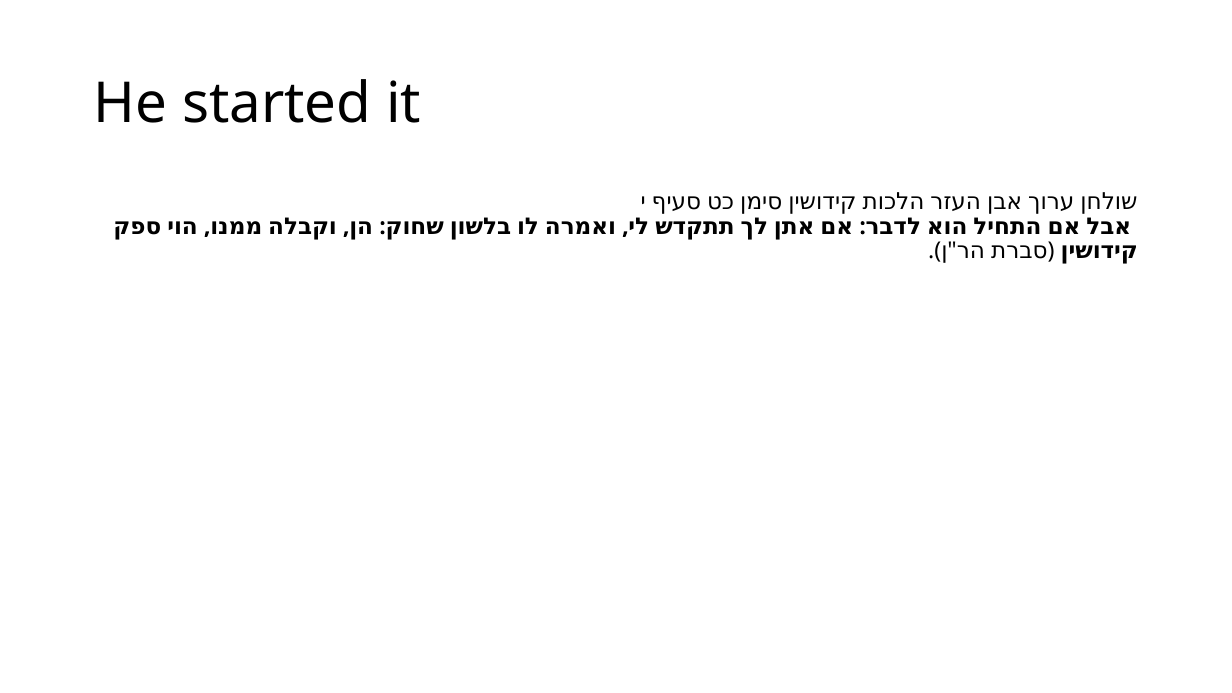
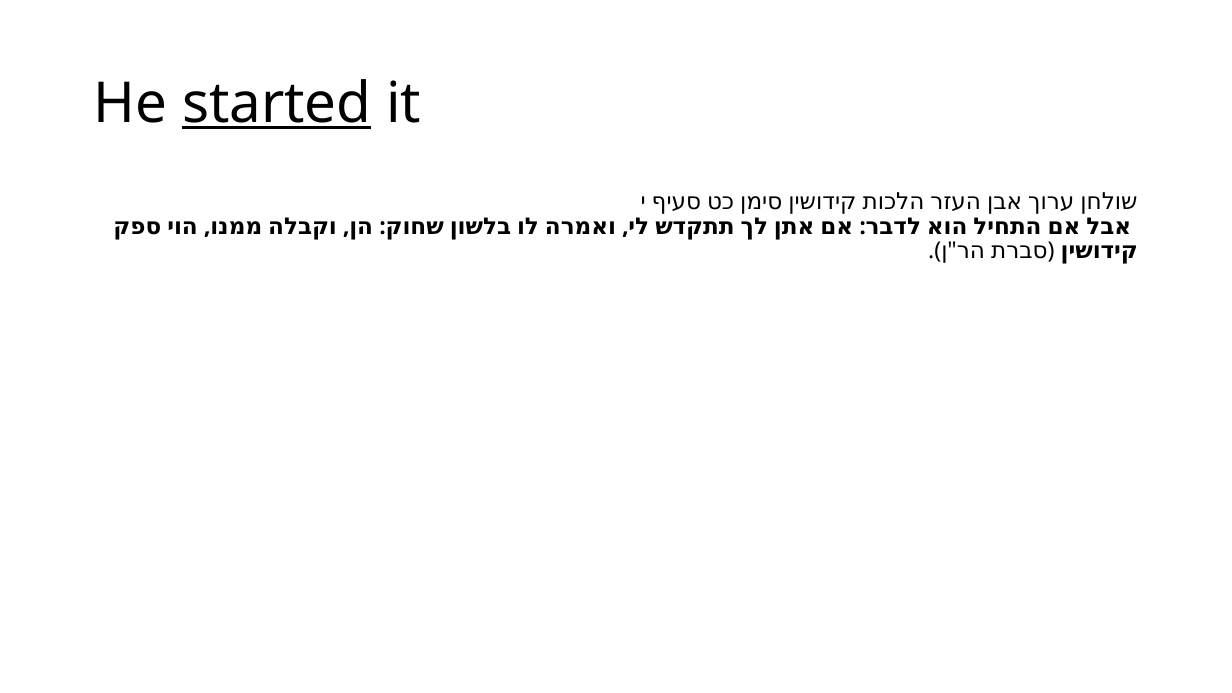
started underline: none -> present
